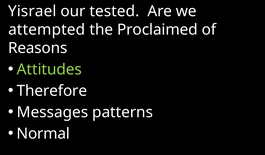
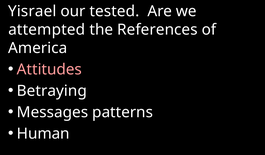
Proclaimed: Proclaimed -> References
Reasons: Reasons -> America
Attitudes colour: light green -> pink
Therefore: Therefore -> Betraying
Normal: Normal -> Human
